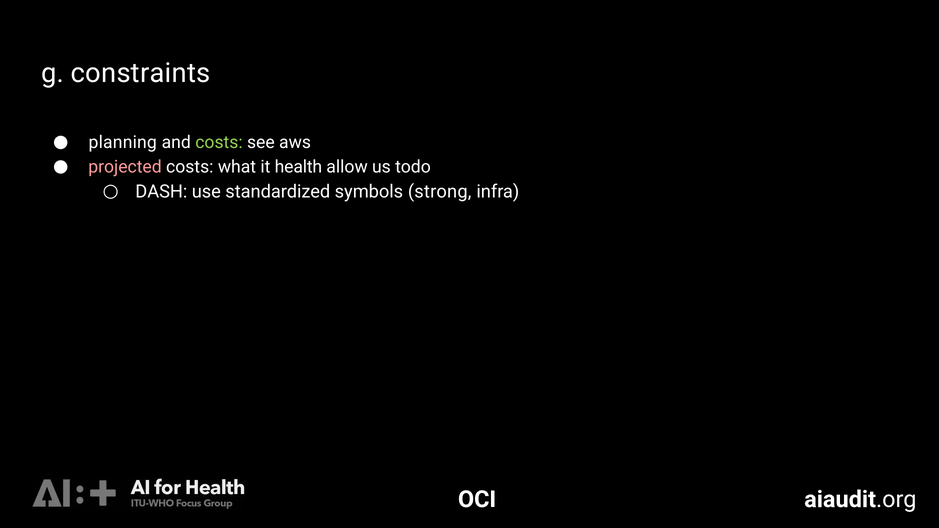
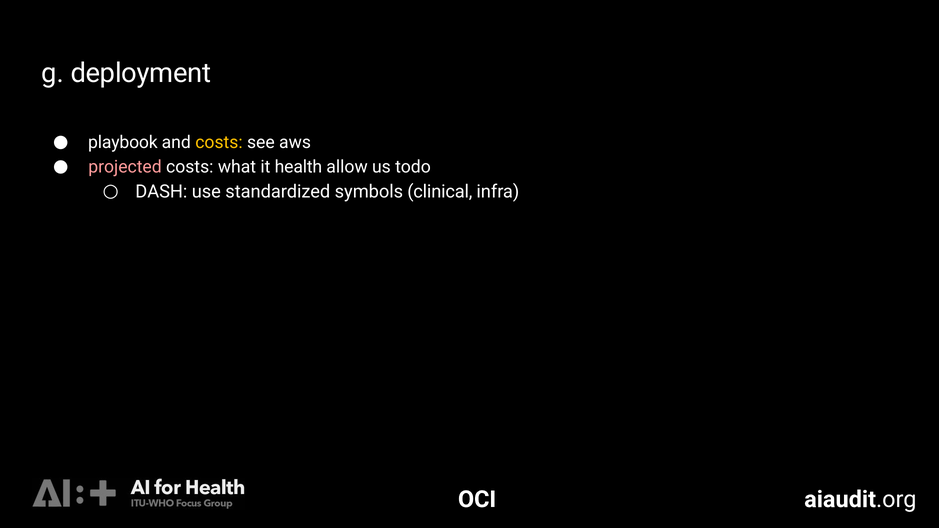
constraints: constraints -> deployment
planning: planning -> playbook
costs at (219, 143) colour: light green -> yellow
strong: strong -> clinical
